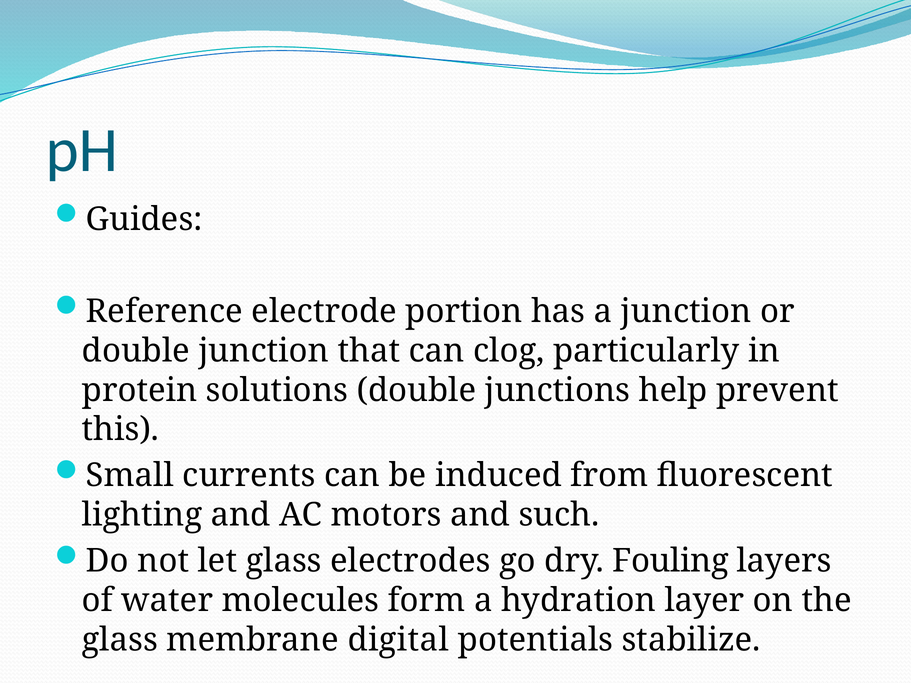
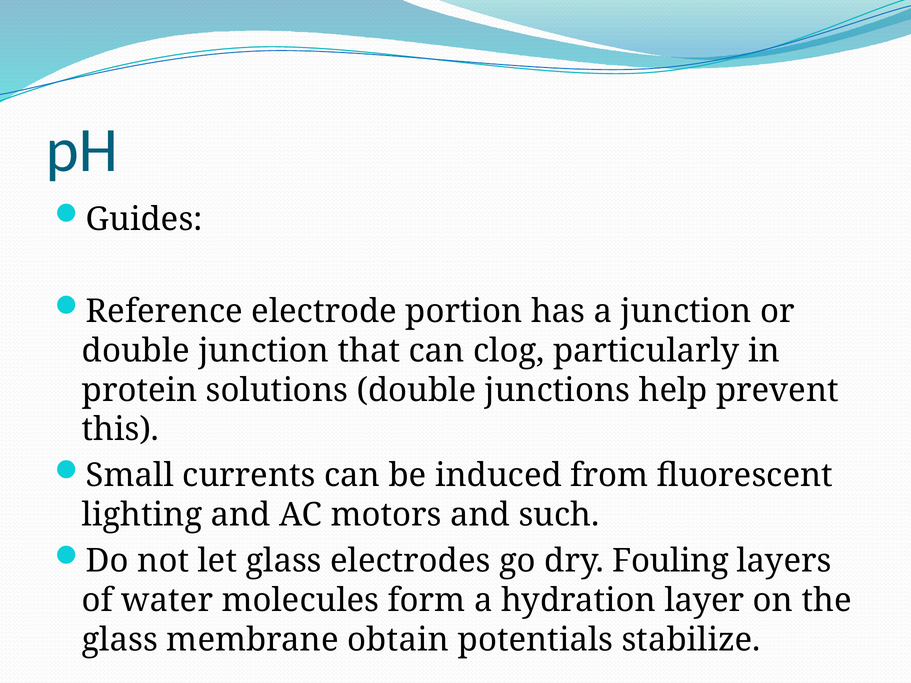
digital: digital -> obtain
